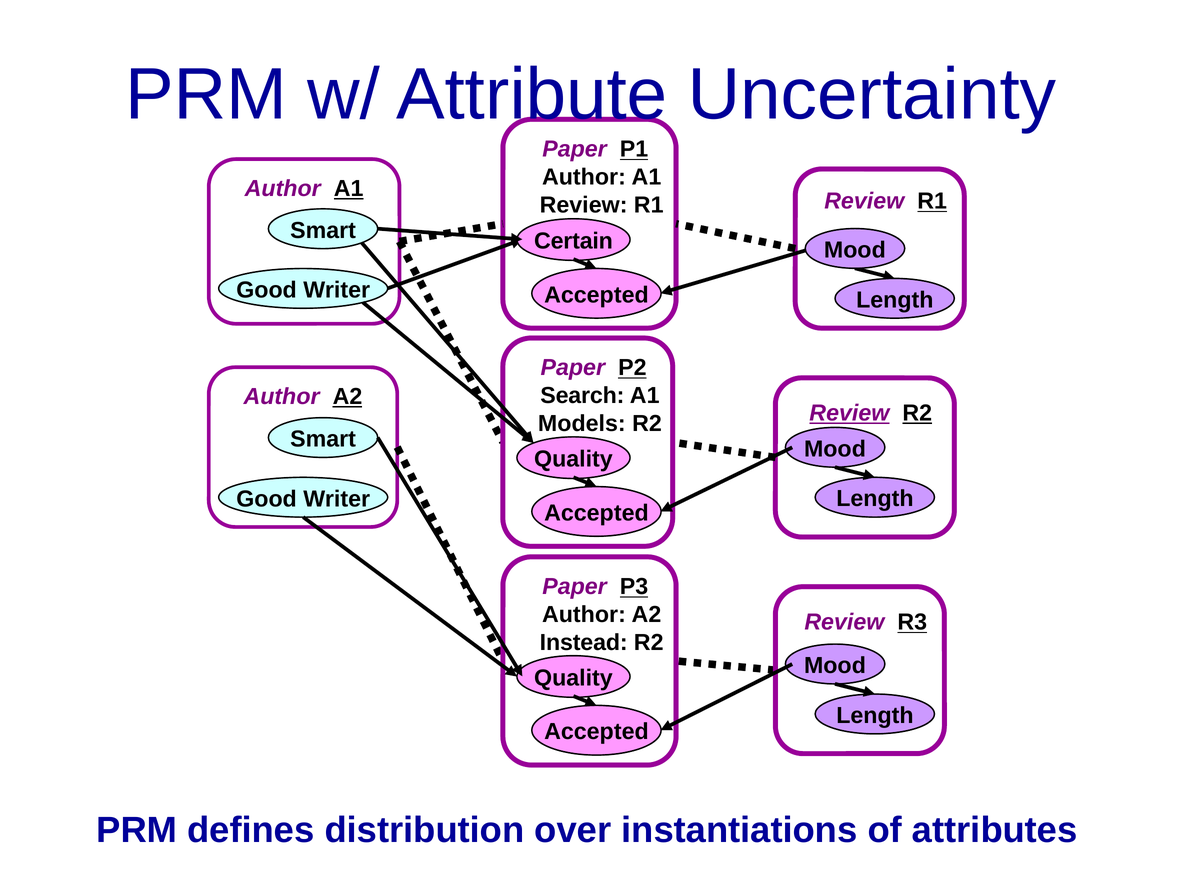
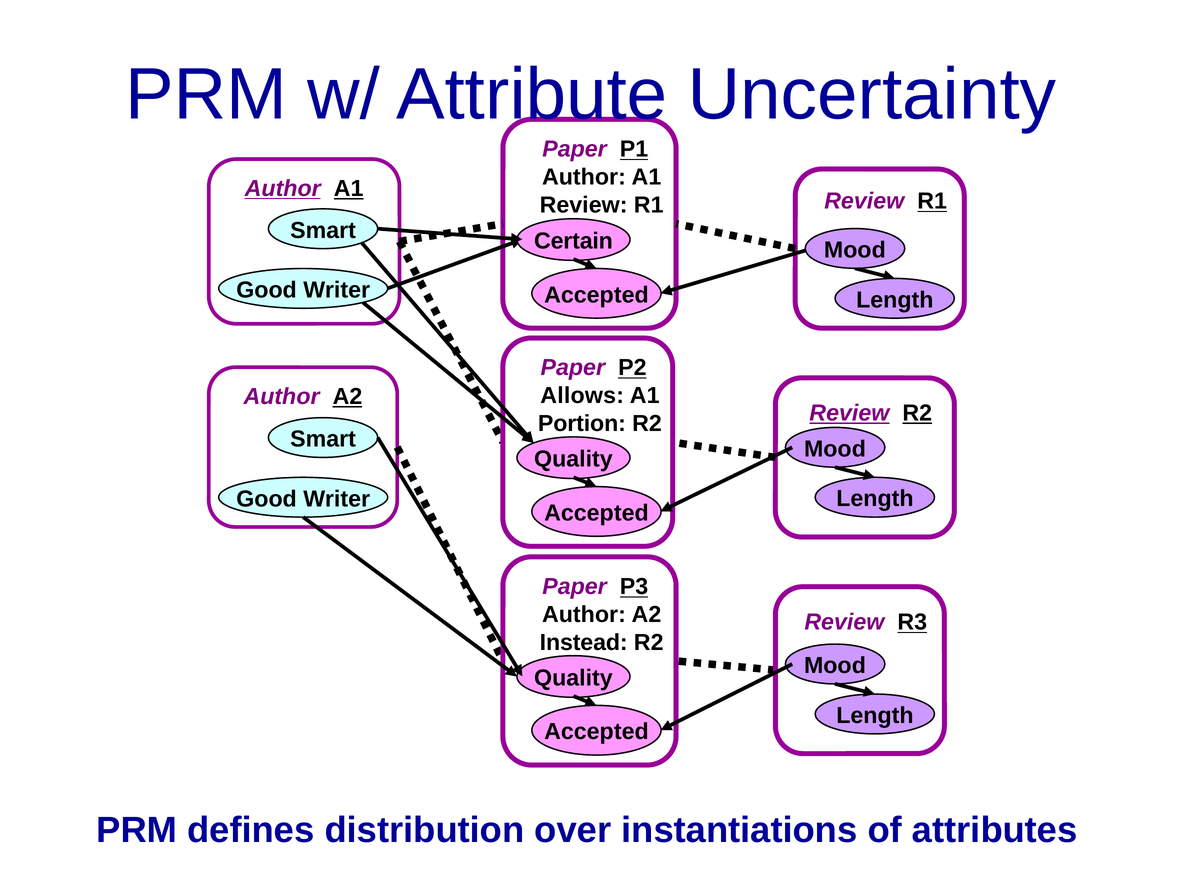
Author at (283, 188) underline: none -> present
Search: Search -> Allows
Models: Models -> Portion
